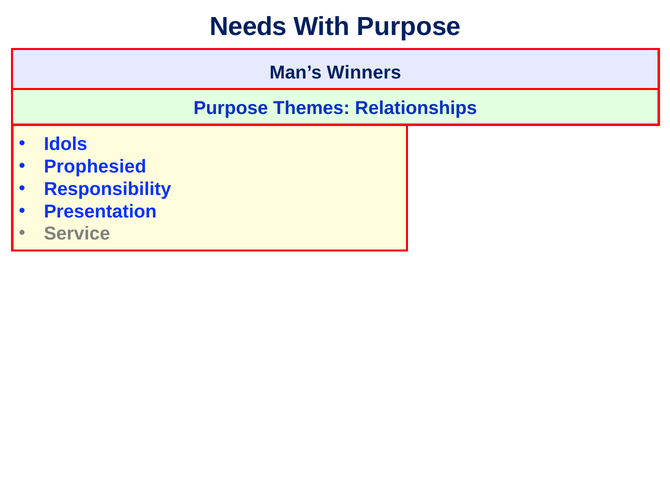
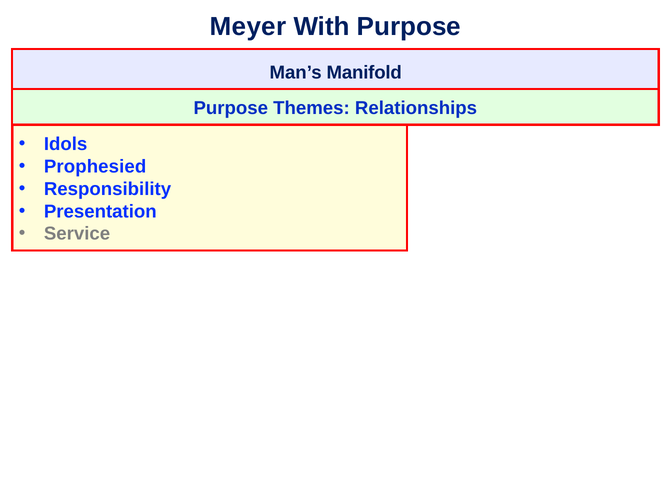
Needs: Needs -> Meyer
Winners: Winners -> Manifold
